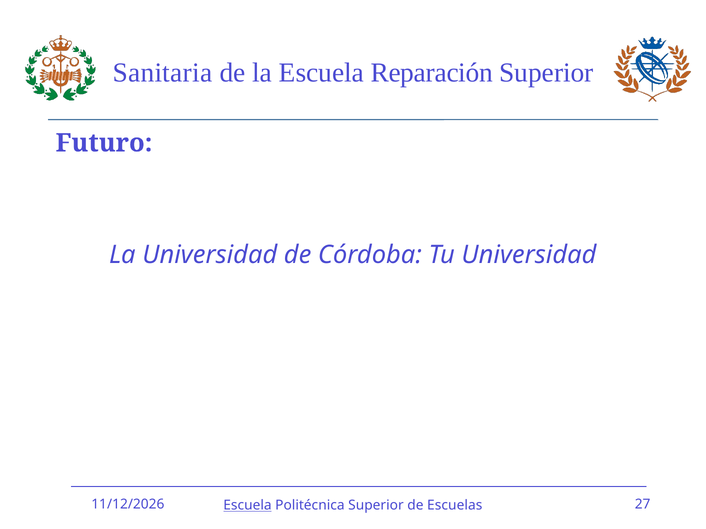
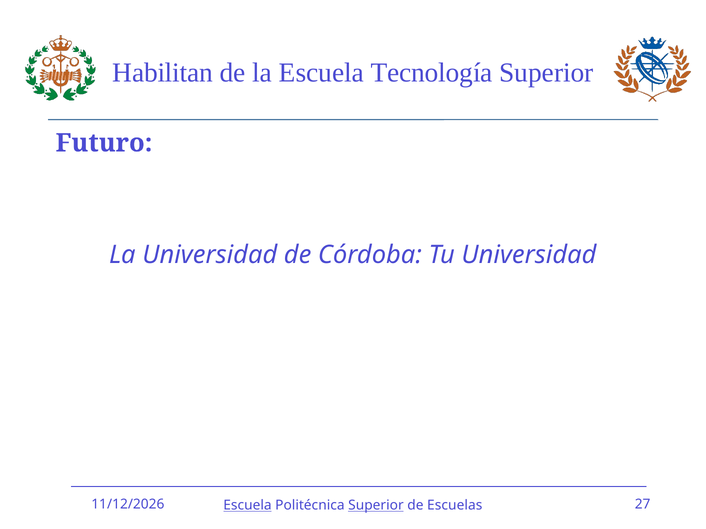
Sanitaria: Sanitaria -> Habilitan
Reparación: Reparación -> Tecnología
Superior at (376, 506) underline: none -> present
